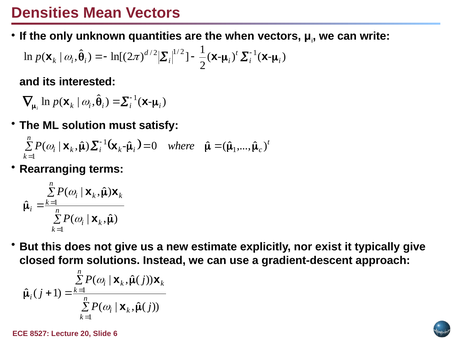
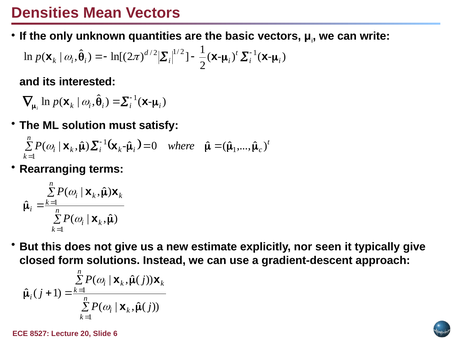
when: when -> basic
exist: exist -> seen
